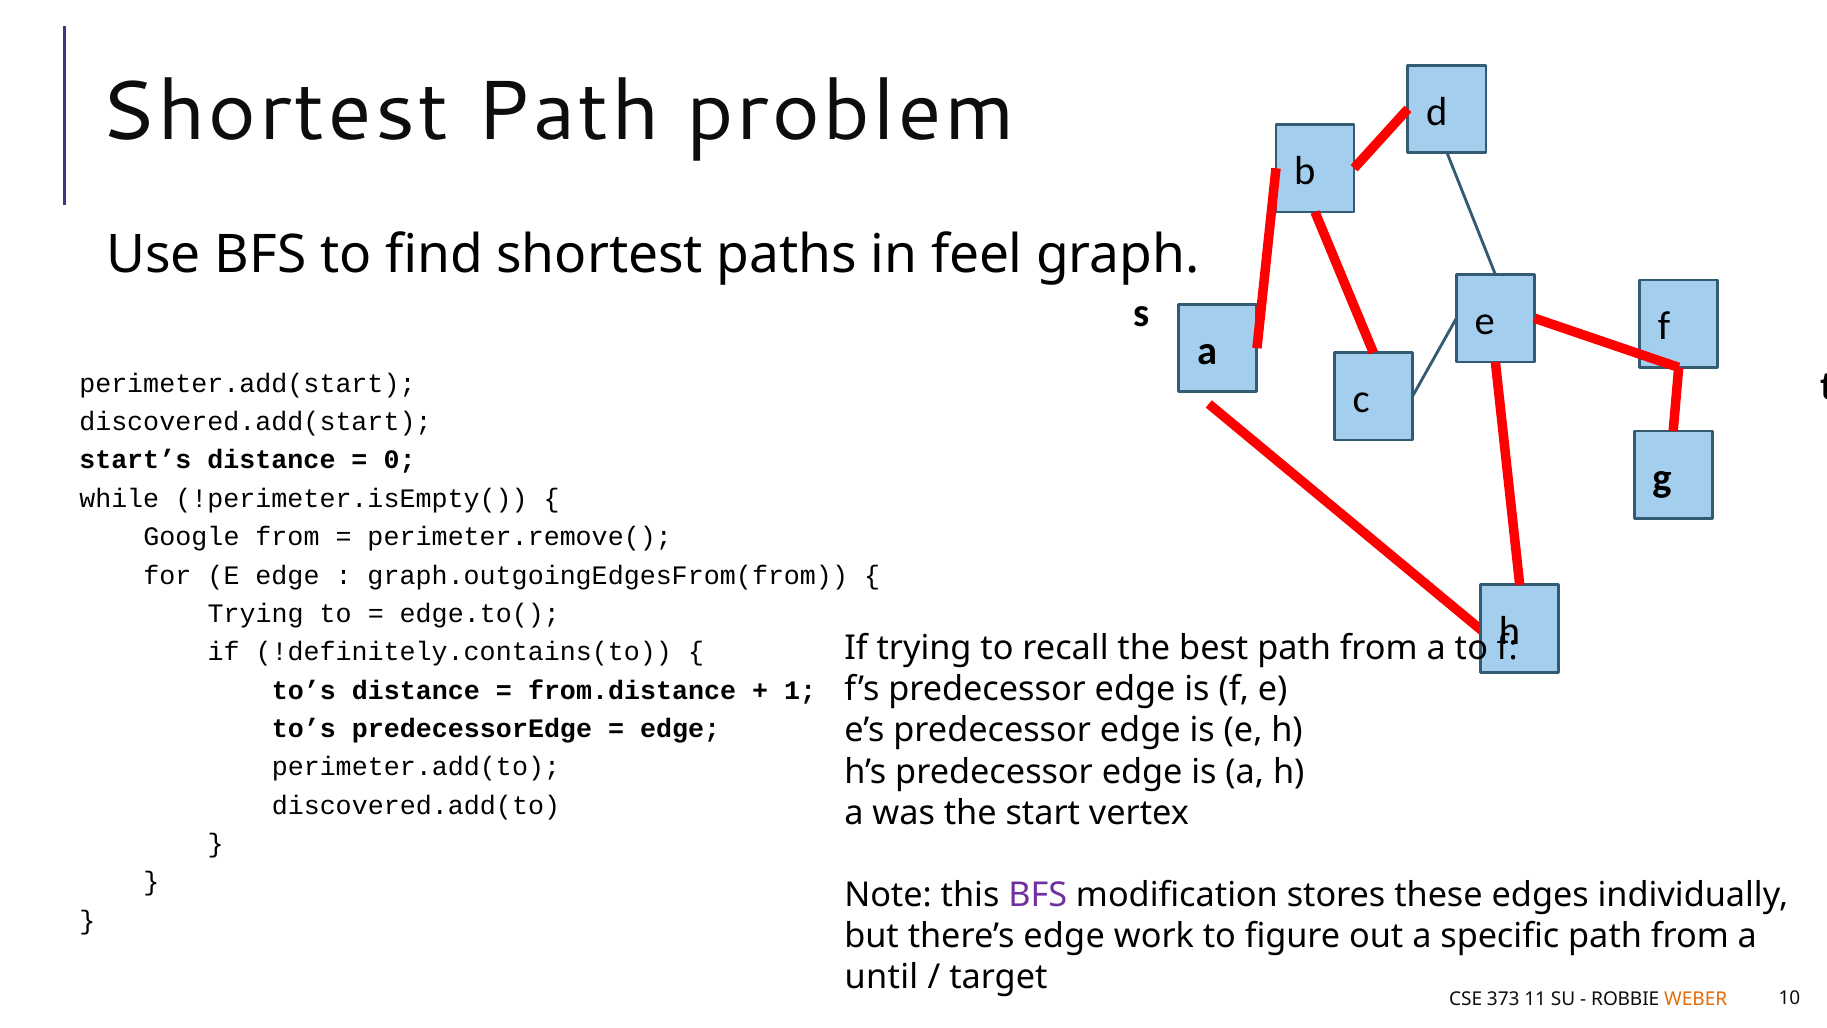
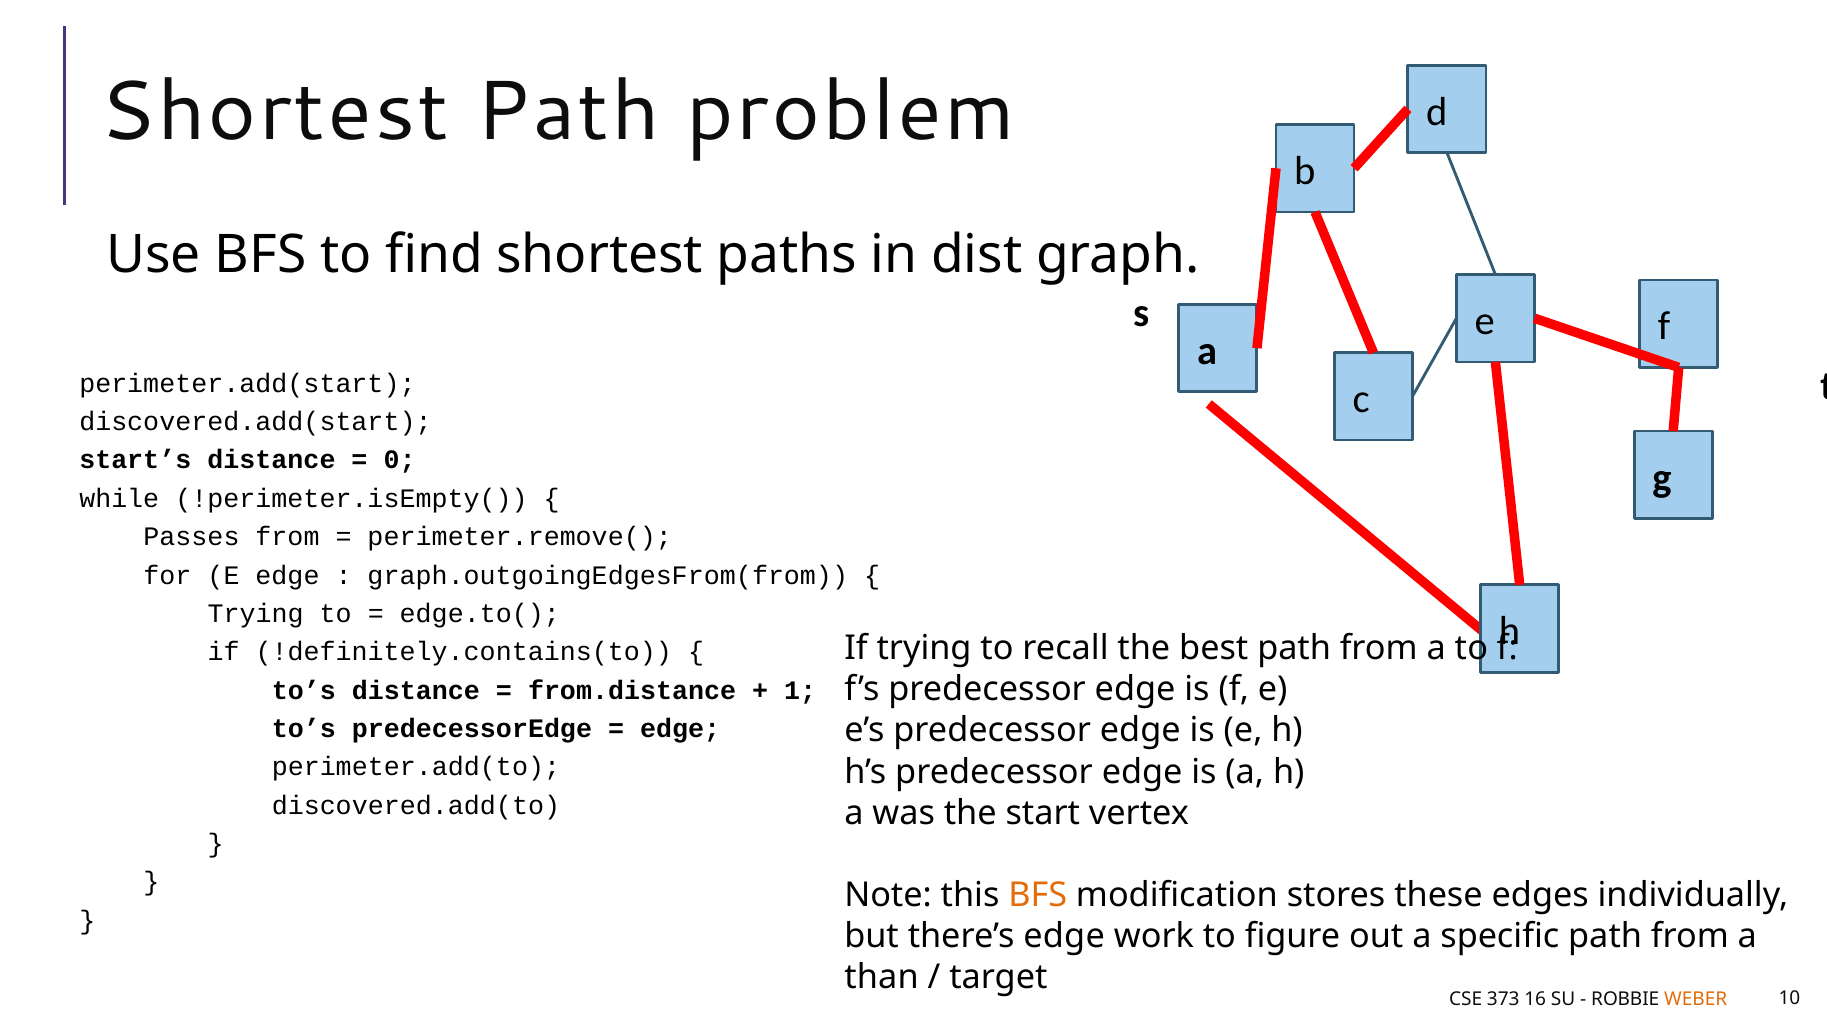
feel: feel -> dist
Google: Google -> Passes
BFS at (1038, 895) colour: purple -> orange
until: until -> than
11: 11 -> 16
